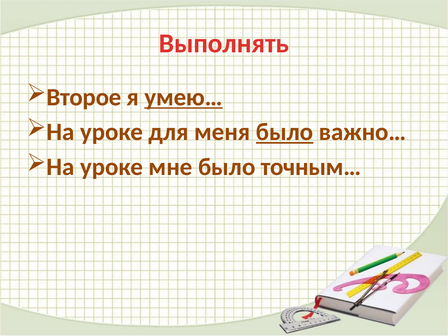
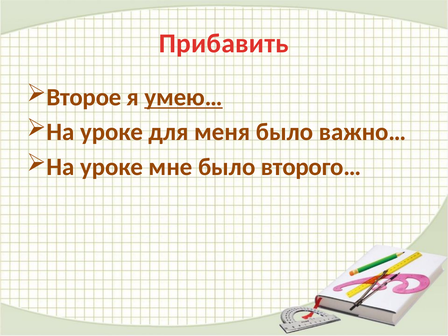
Выполнять: Выполнять -> Прибавить
было at (285, 132) underline: present -> none
точным…: точным… -> второго…
